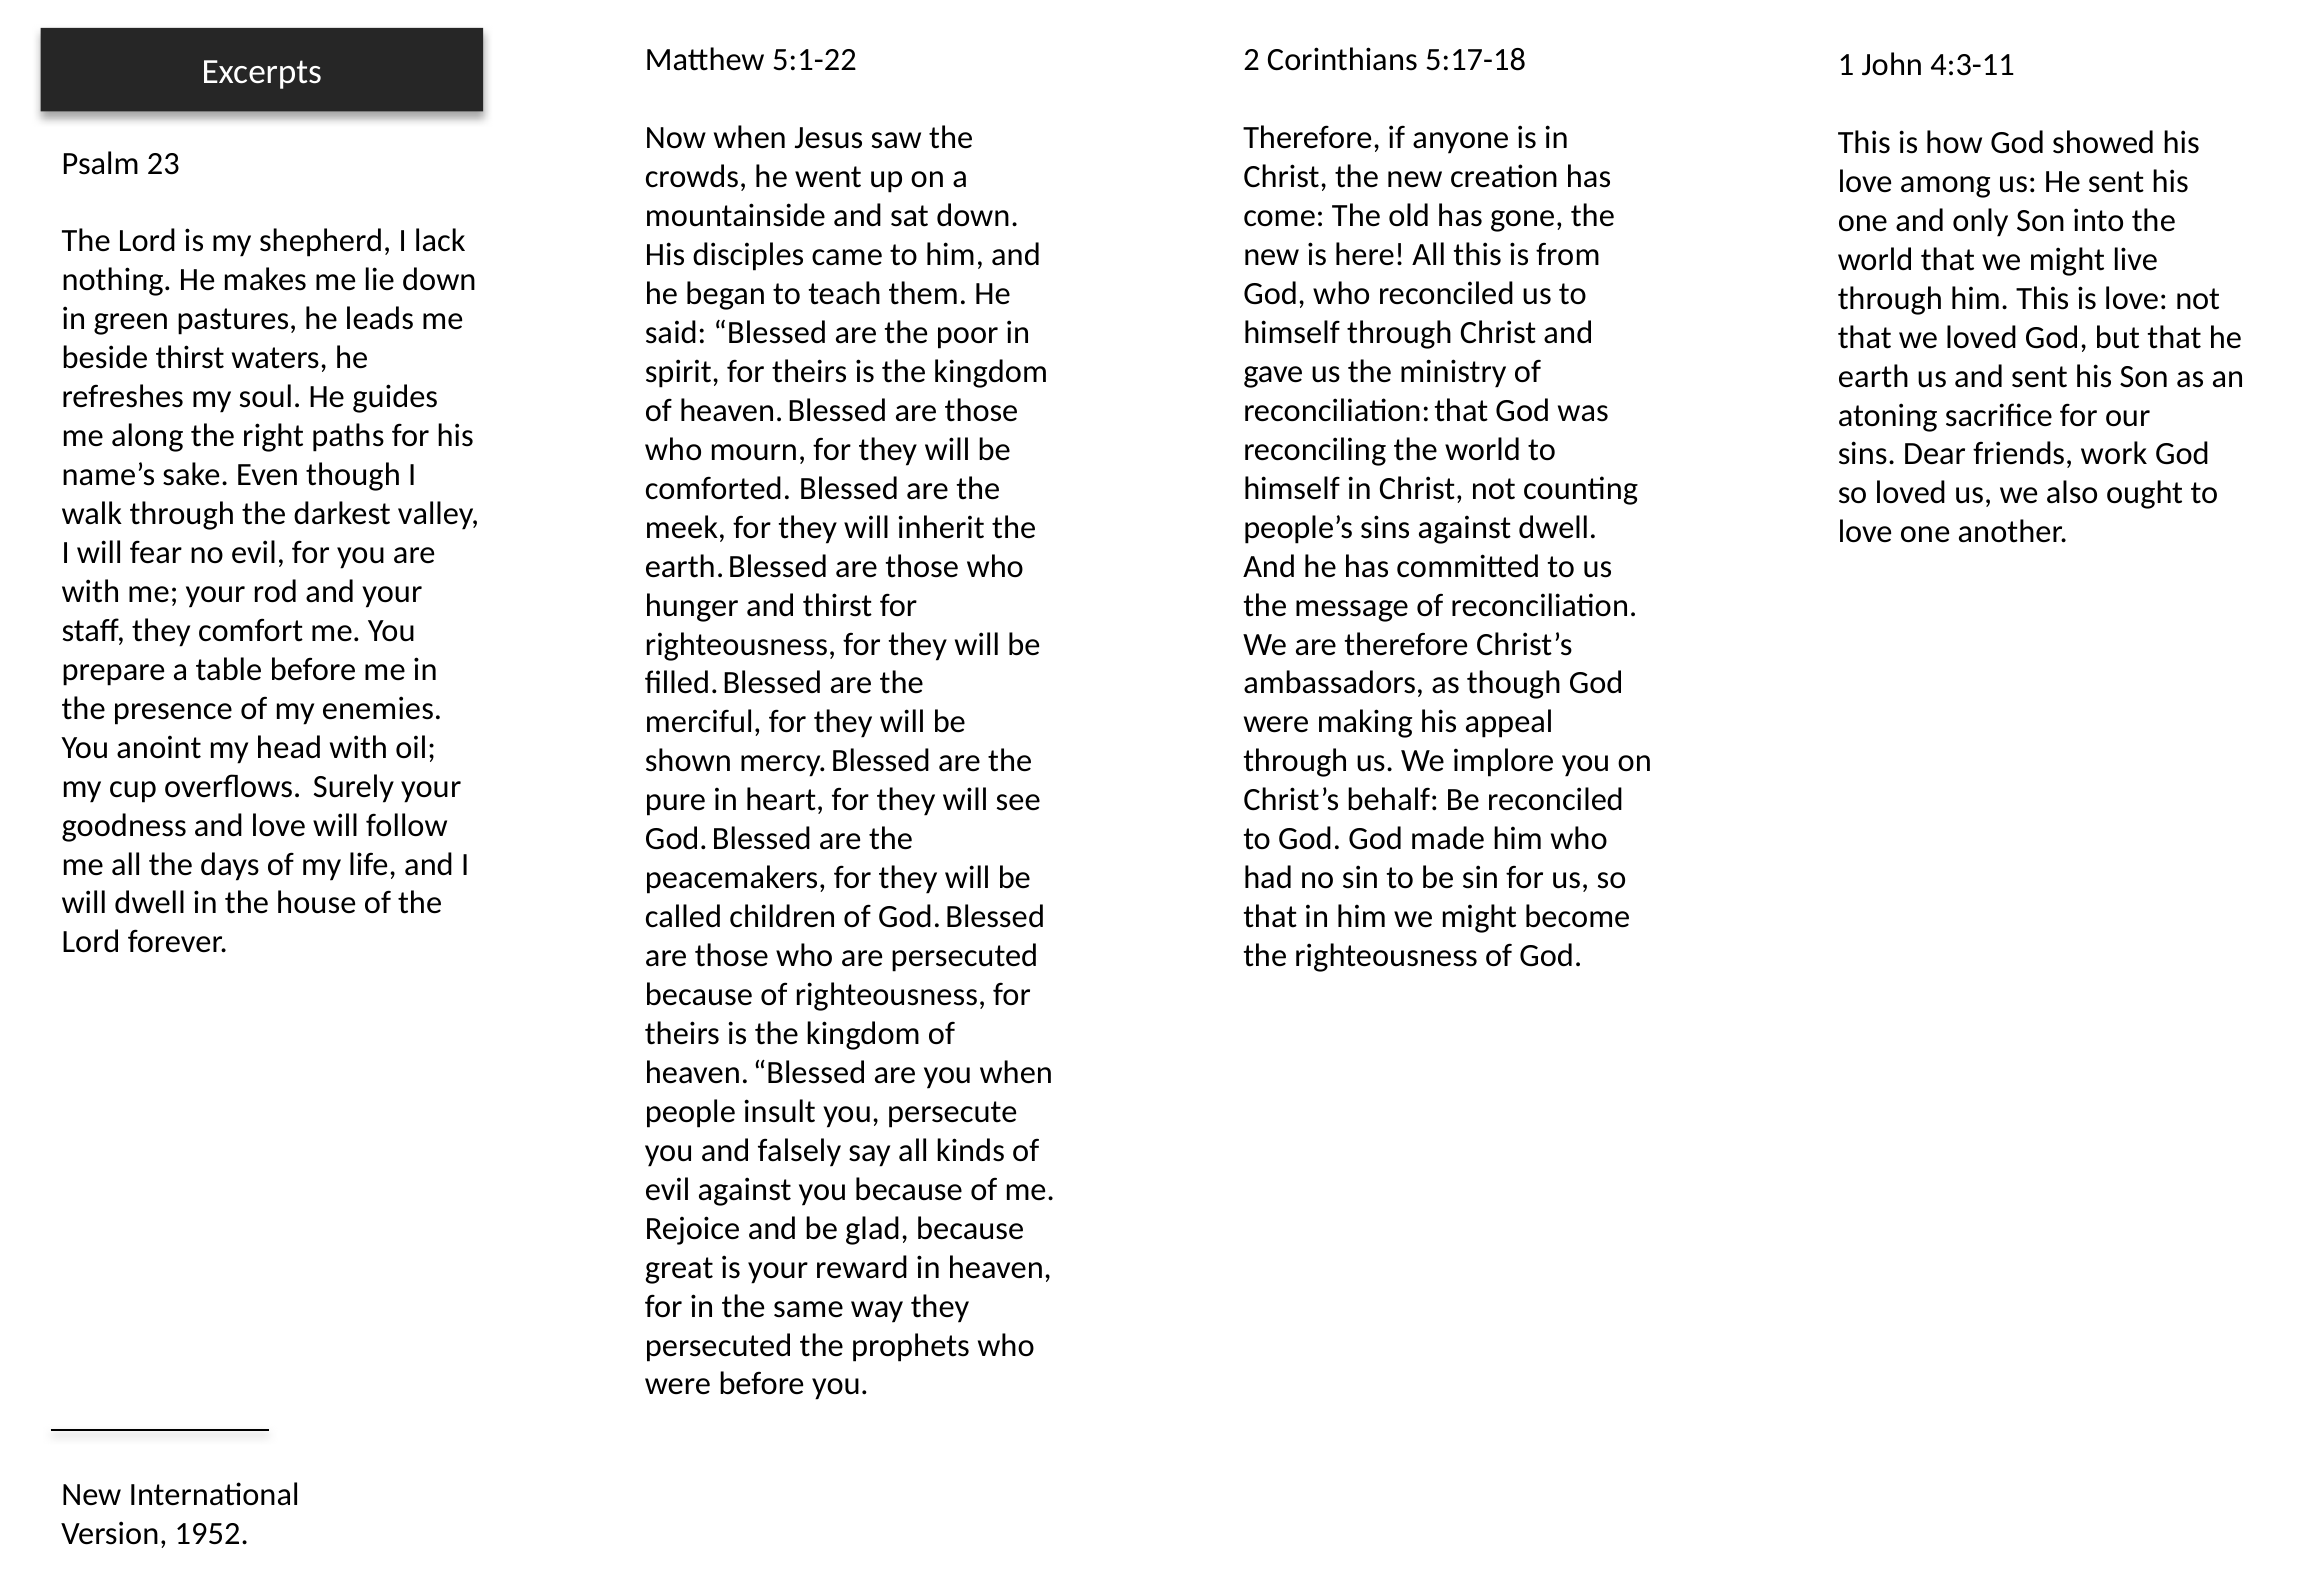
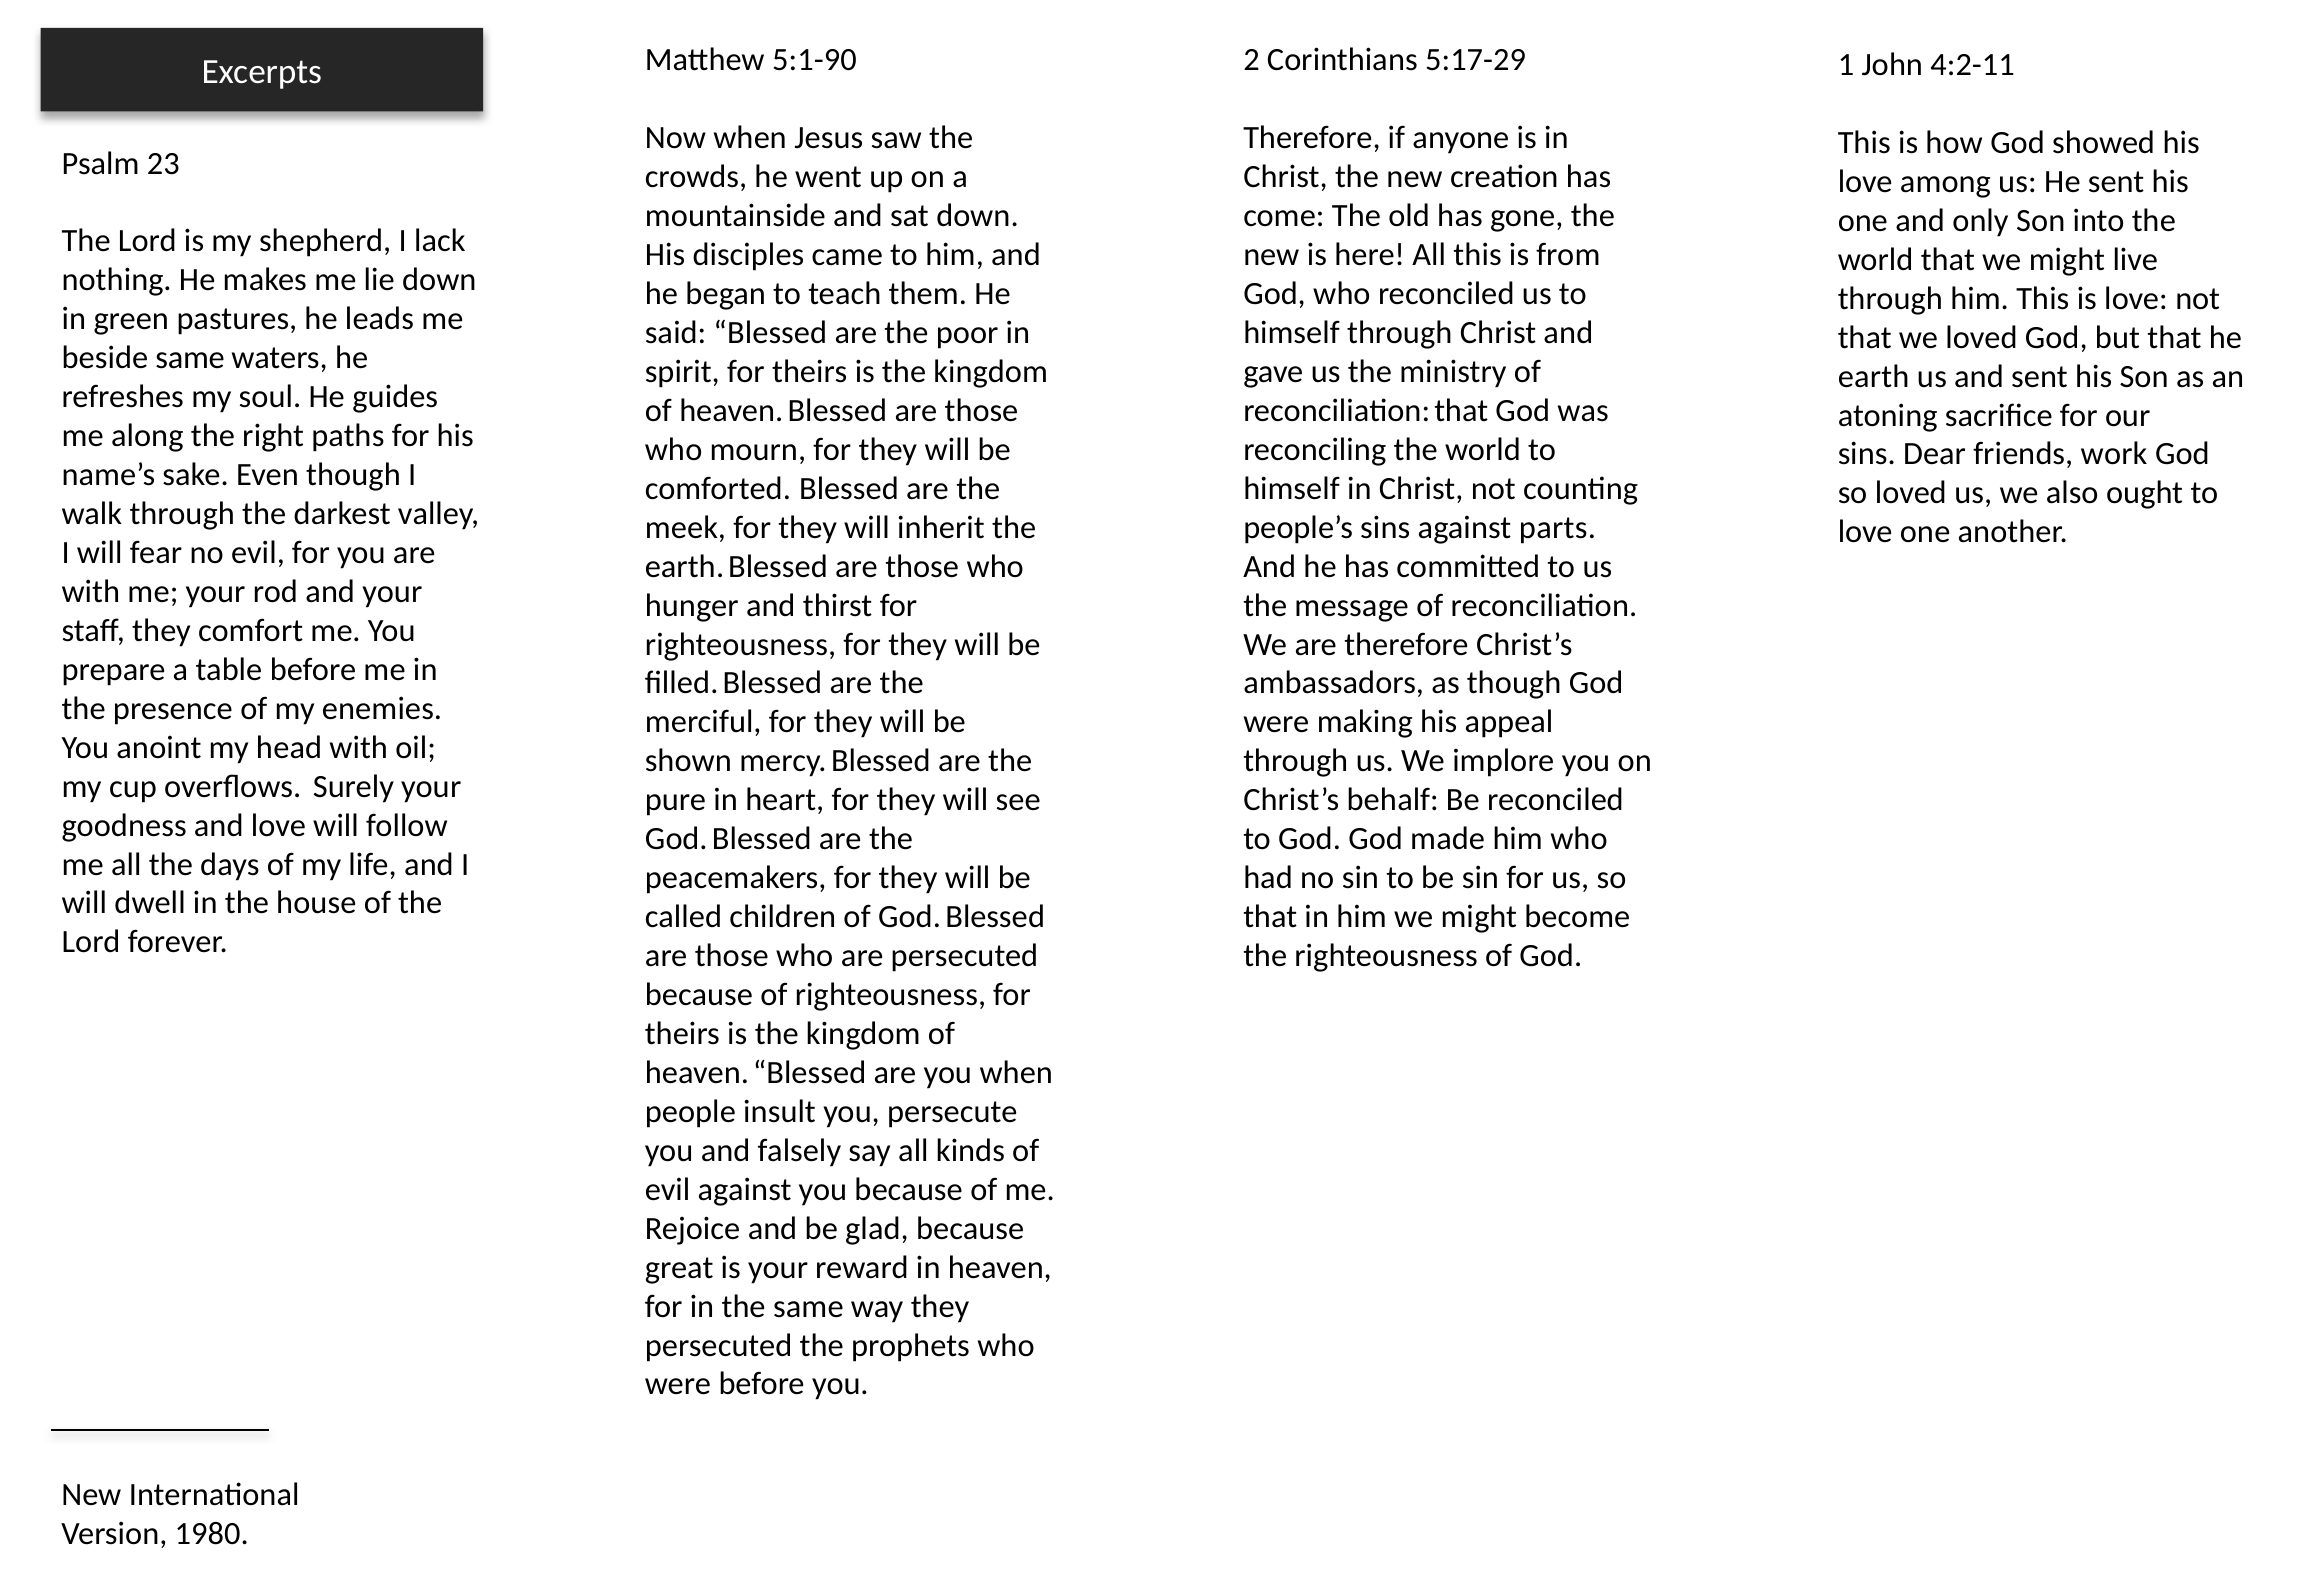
5:1-22: 5:1-22 -> 5:1-90
5:17-18: 5:17-18 -> 5:17-29
4:3-11: 4:3-11 -> 4:2-11
beside thirst: thirst -> same
against dwell: dwell -> parts
1952: 1952 -> 1980
